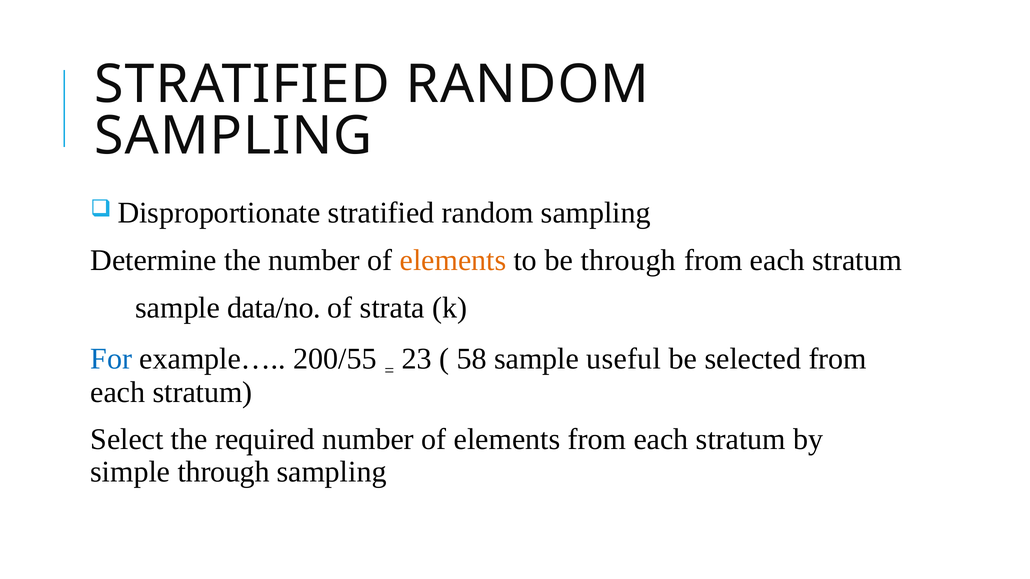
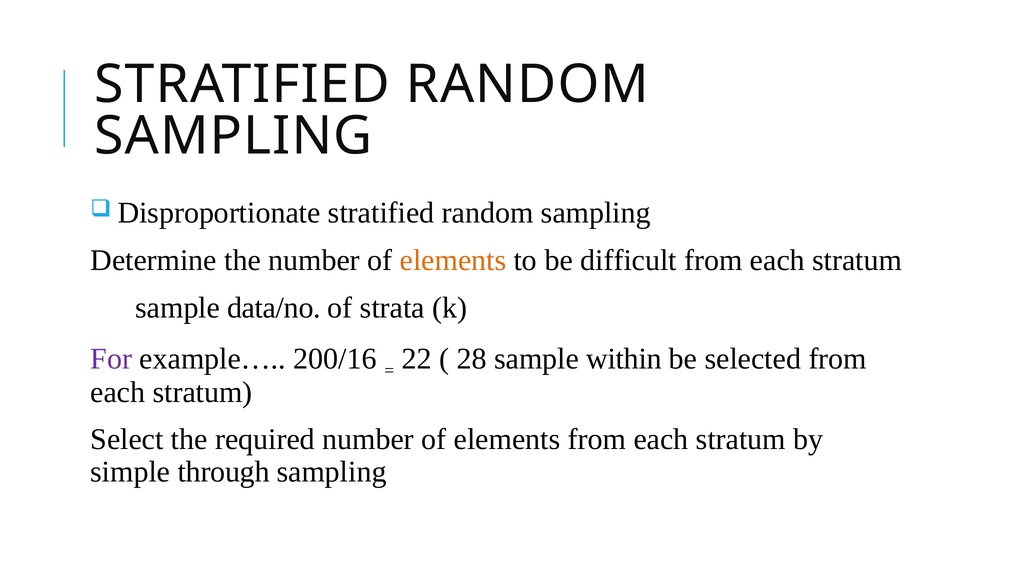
be through: through -> difficult
For colour: blue -> purple
200/55: 200/55 -> 200/16
23: 23 -> 22
58: 58 -> 28
useful: useful -> within
